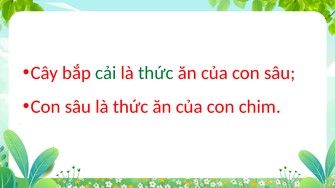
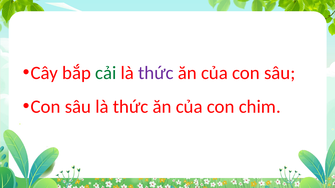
thức at (156, 73) colour: green -> purple
